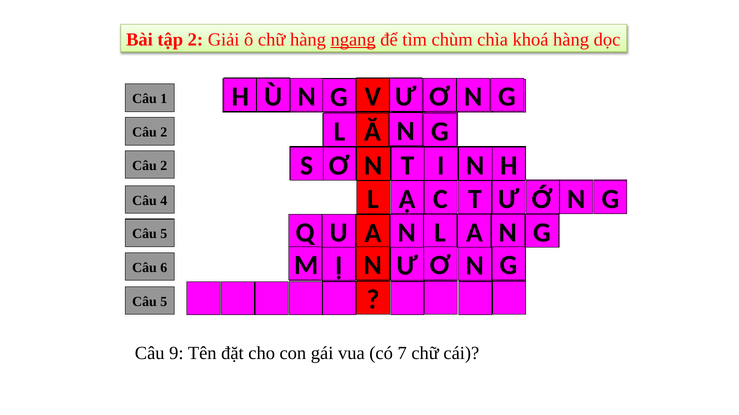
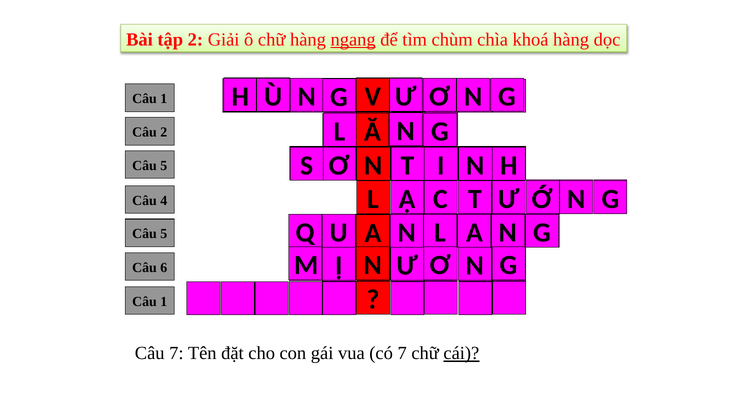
2 at (164, 166): 2 -> 5
5 at (164, 302): 5 -> 1
Câu 9: 9 -> 7
cái underline: none -> present
